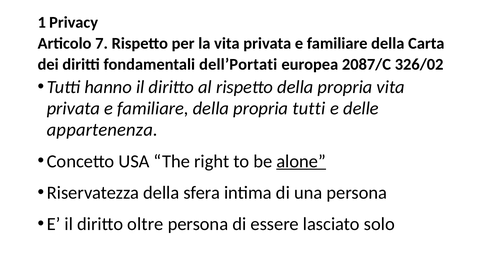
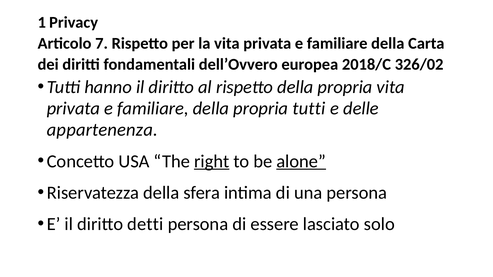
dell’Portati: dell’Portati -> dell’Ovvero
2087/C: 2087/C -> 2018/C
right underline: none -> present
oltre: oltre -> detti
